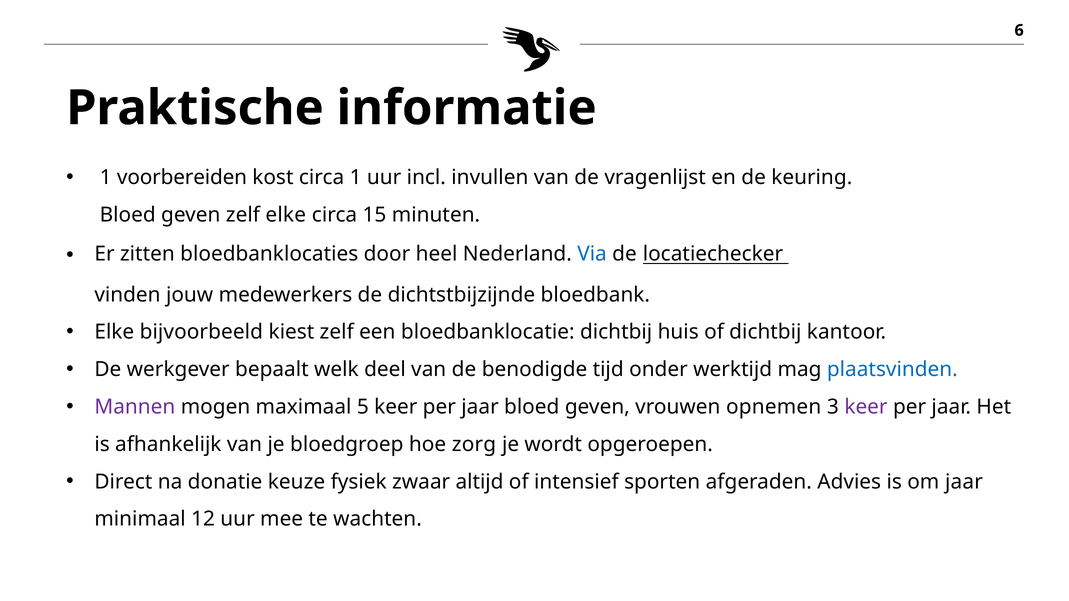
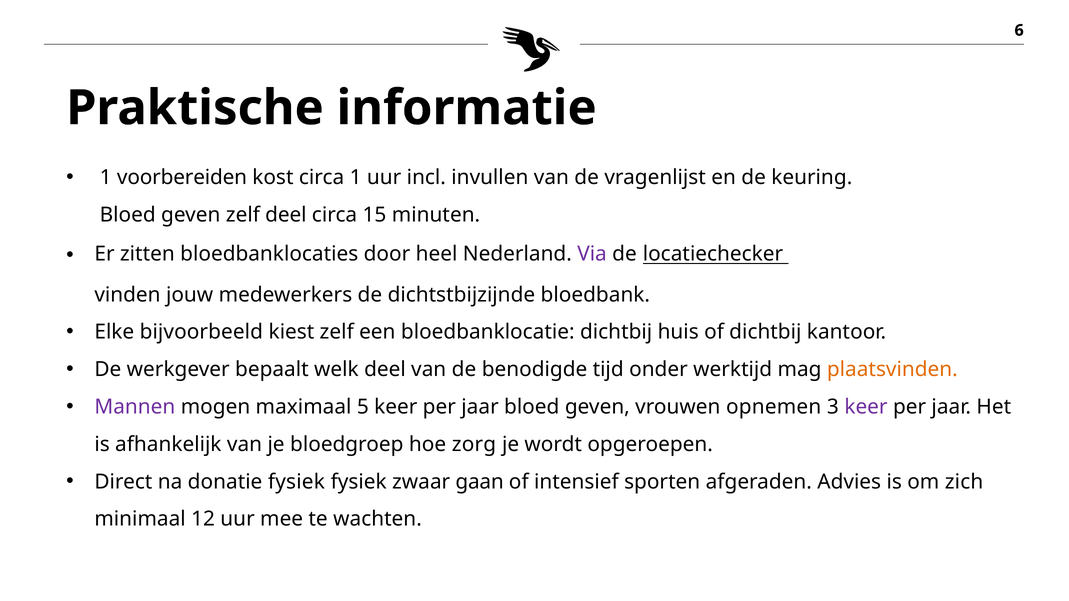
zelf elke: elke -> deel
Via colour: blue -> purple
plaatsvinden colour: blue -> orange
donatie keuze: keuze -> fysiek
altijd: altijd -> gaan
om jaar: jaar -> zich
